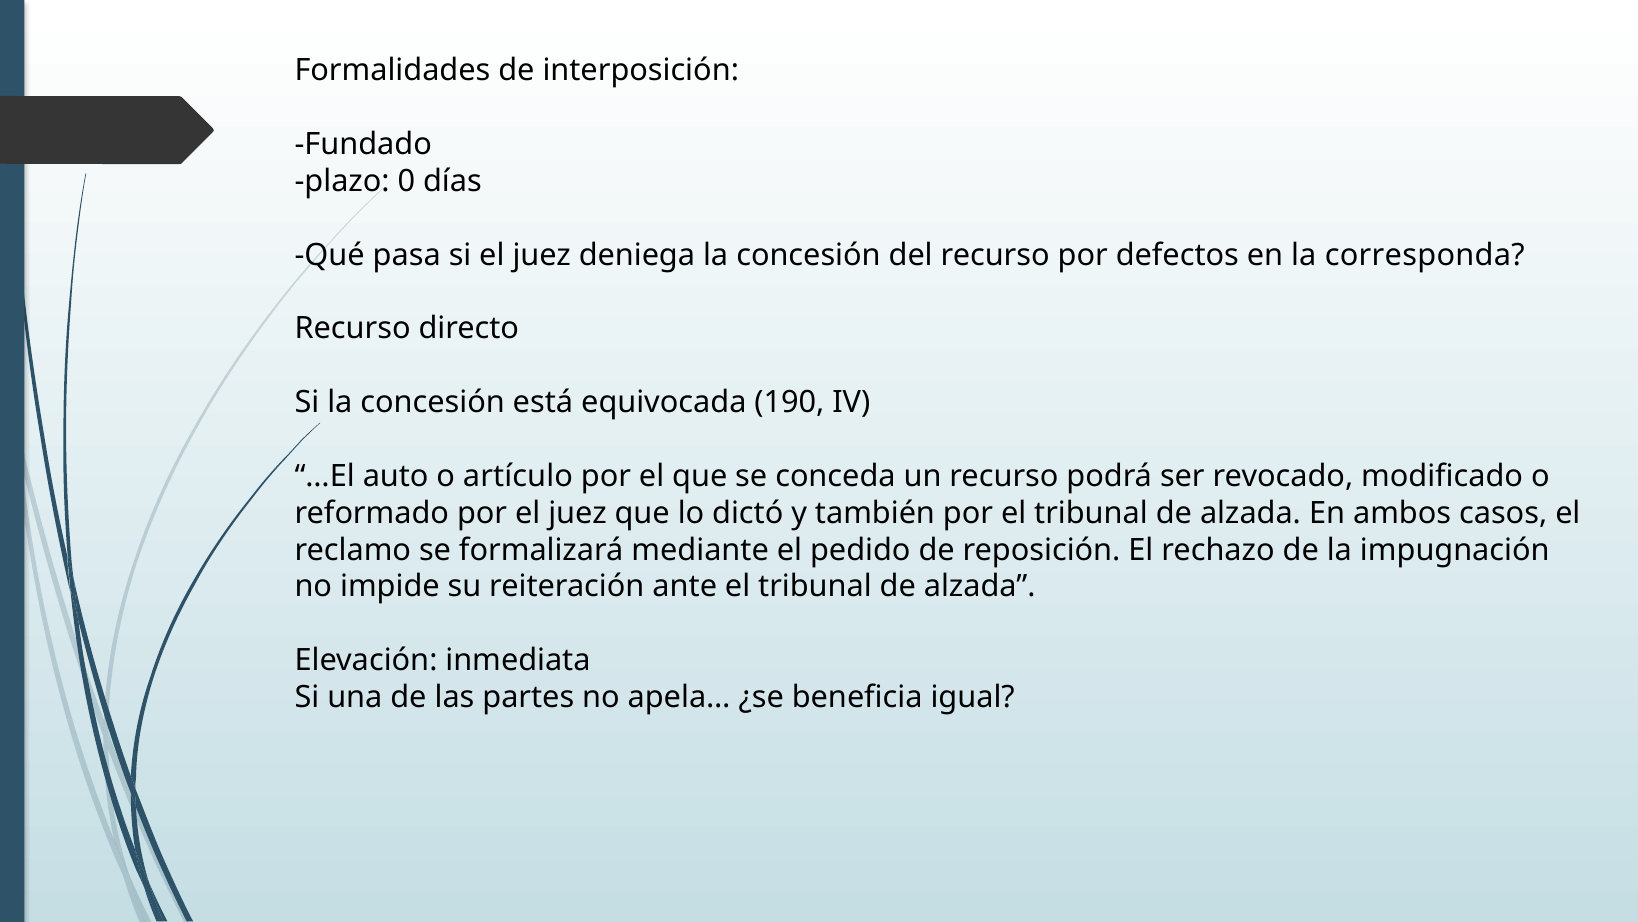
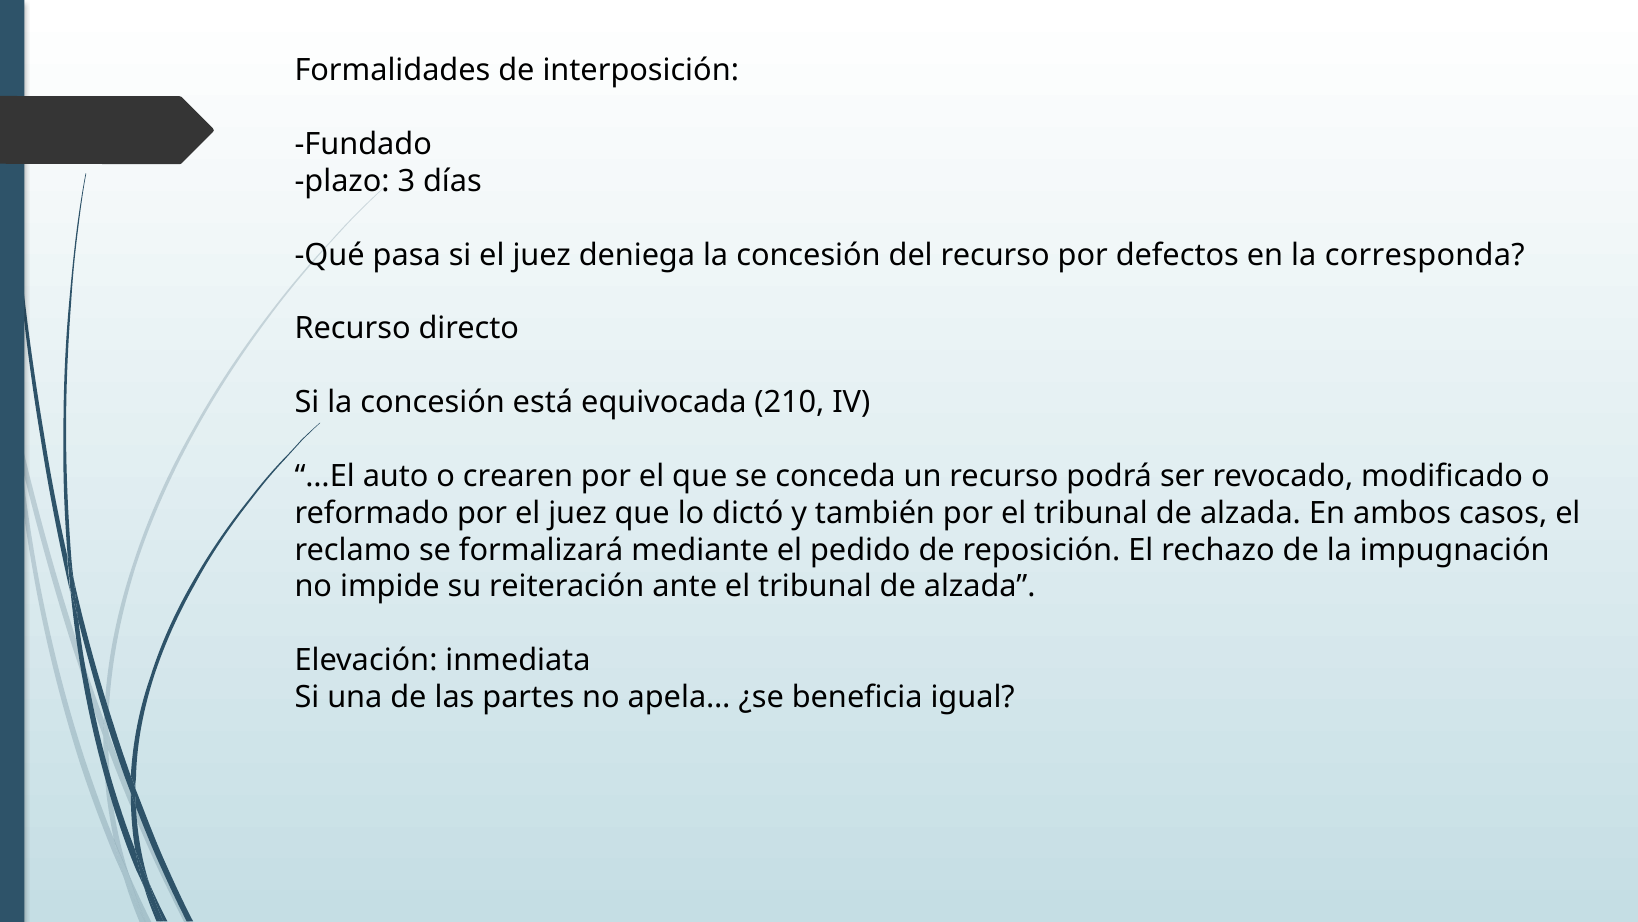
0: 0 -> 3
190: 190 -> 210
artículo: artículo -> crearen
